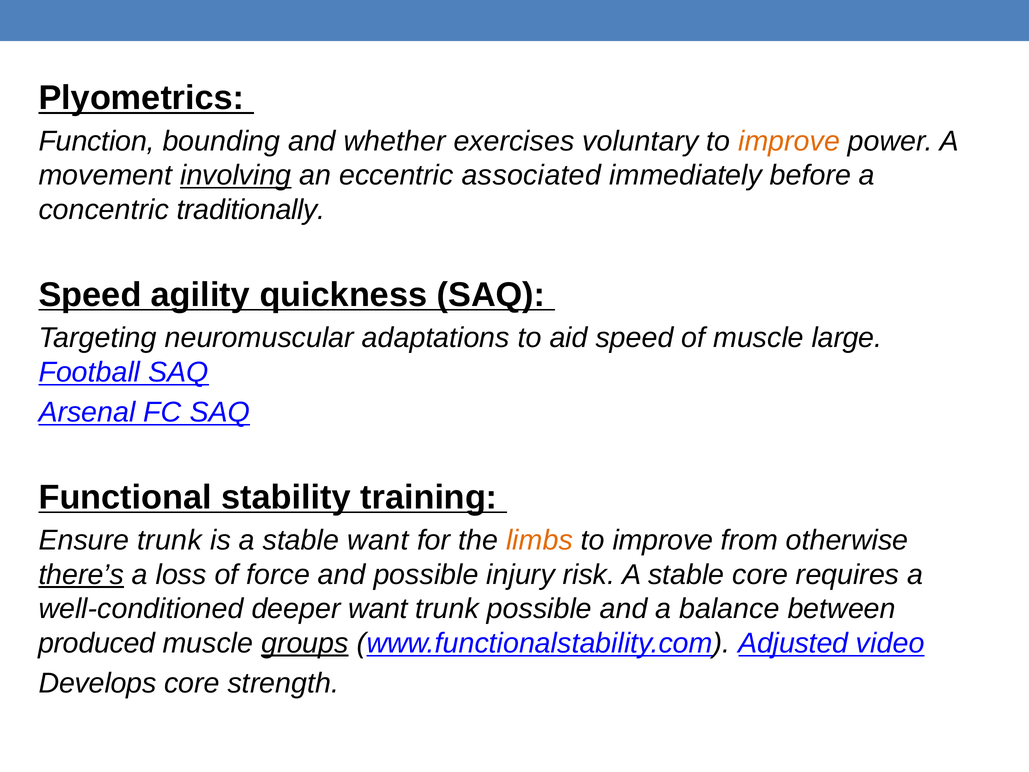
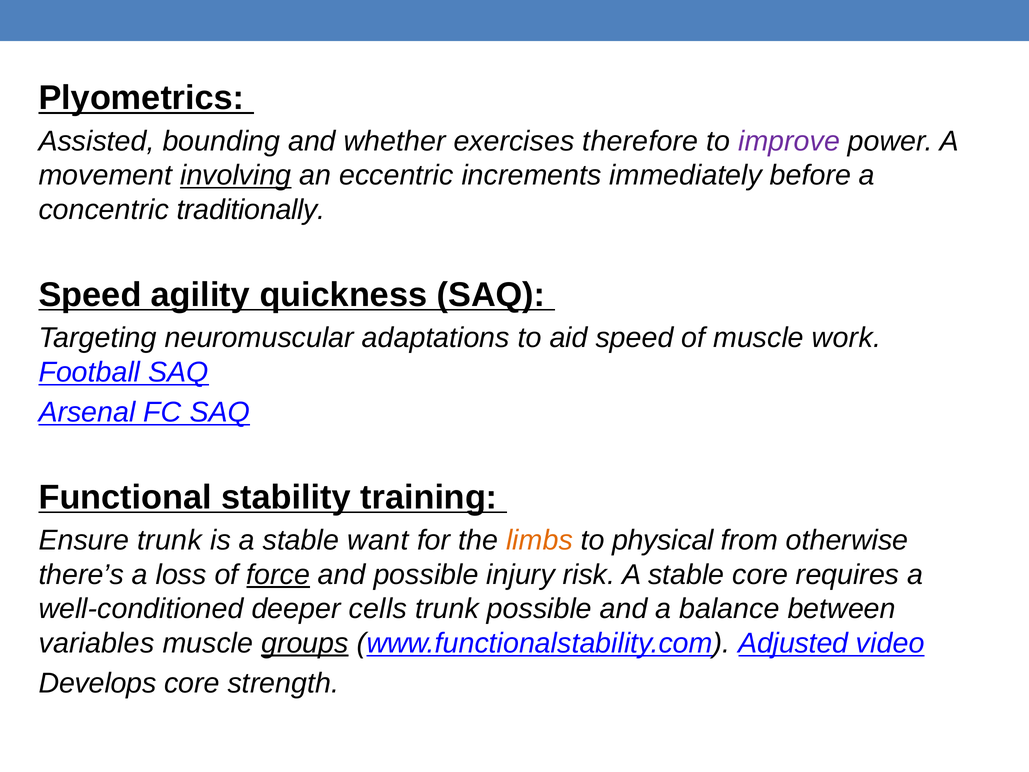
Function: Function -> Assisted
voluntary: voluntary -> therefore
improve at (789, 141) colour: orange -> purple
associated: associated -> increments
large: large -> work
improve at (663, 540): improve -> physical
there’s underline: present -> none
force underline: none -> present
deeper want: want -> cells
produced: produced -> variables
